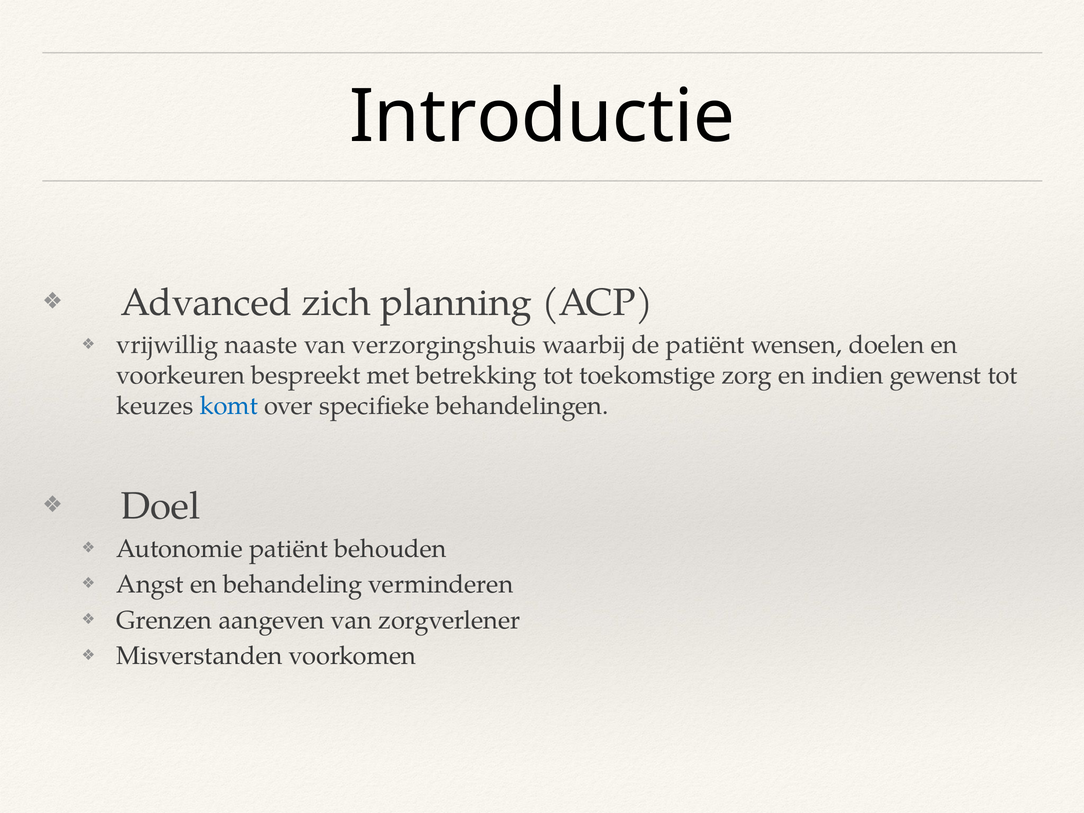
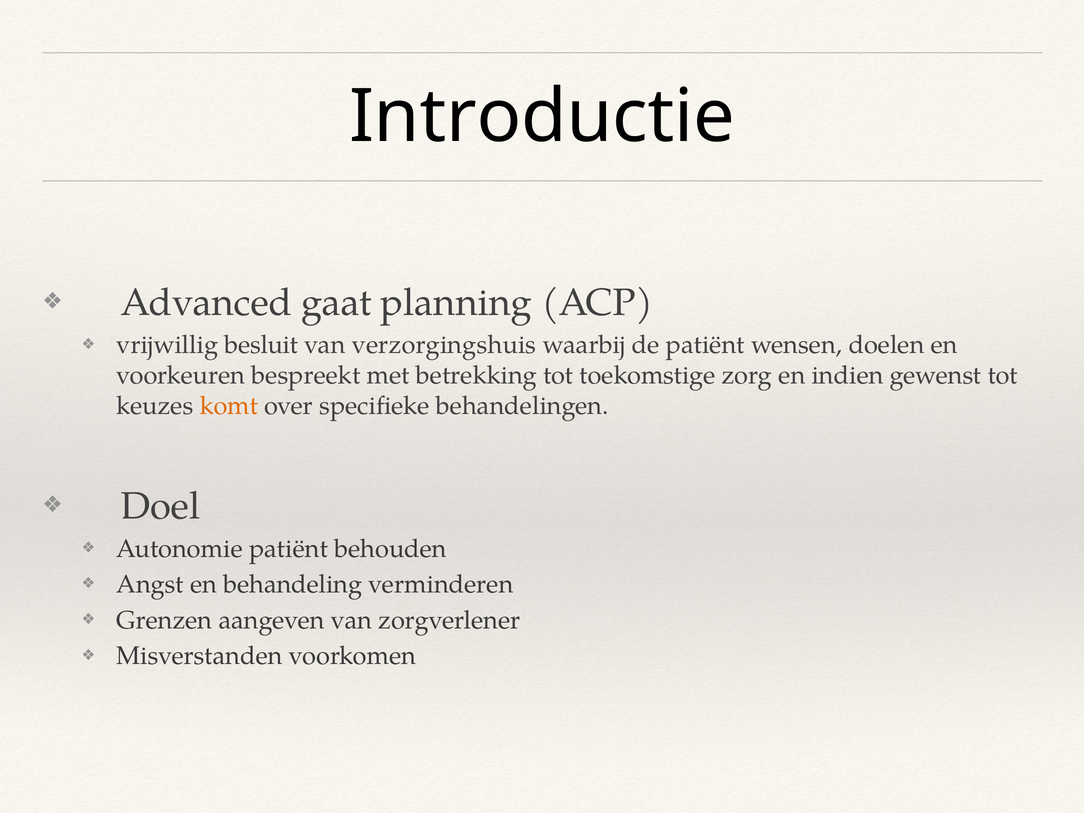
zich: zich -> gaat
naaste: naaste -> besluit
komt colour: blue -> orange
